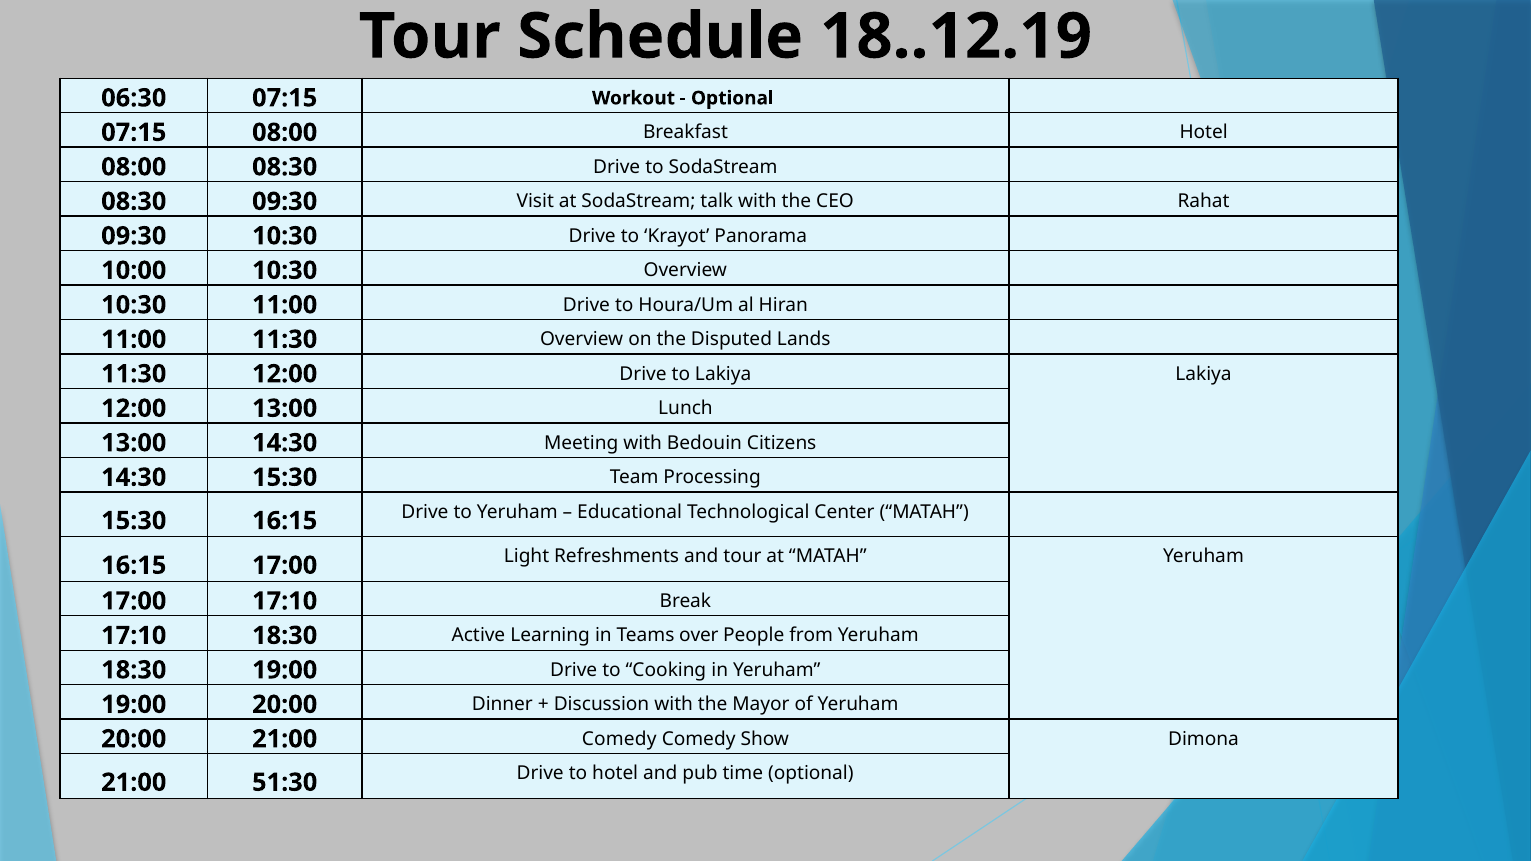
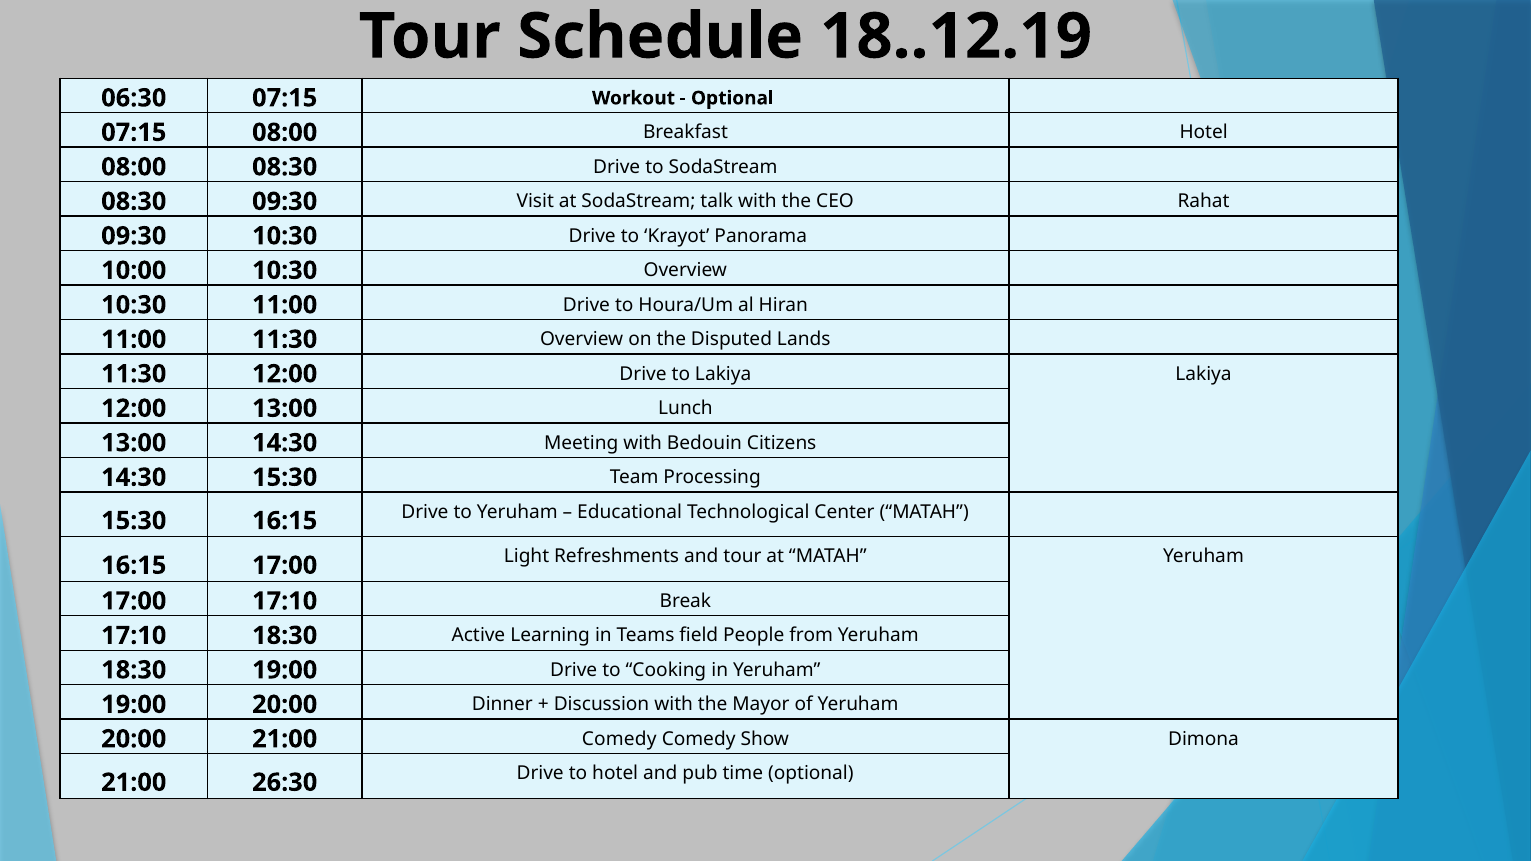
over: over -> field
51:30: 51:30 -> 26:30
